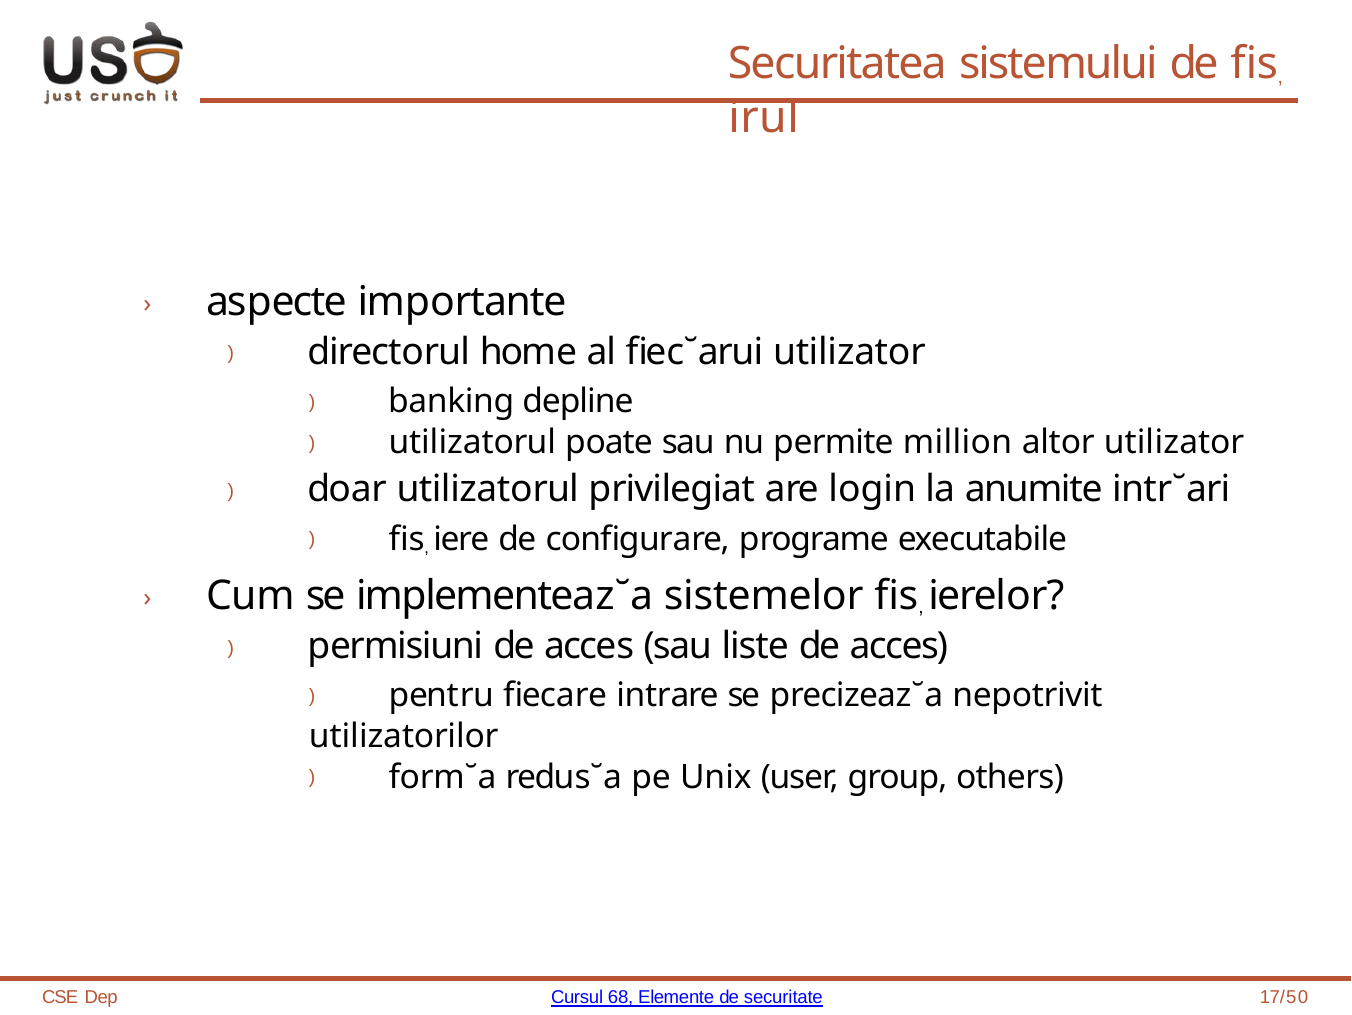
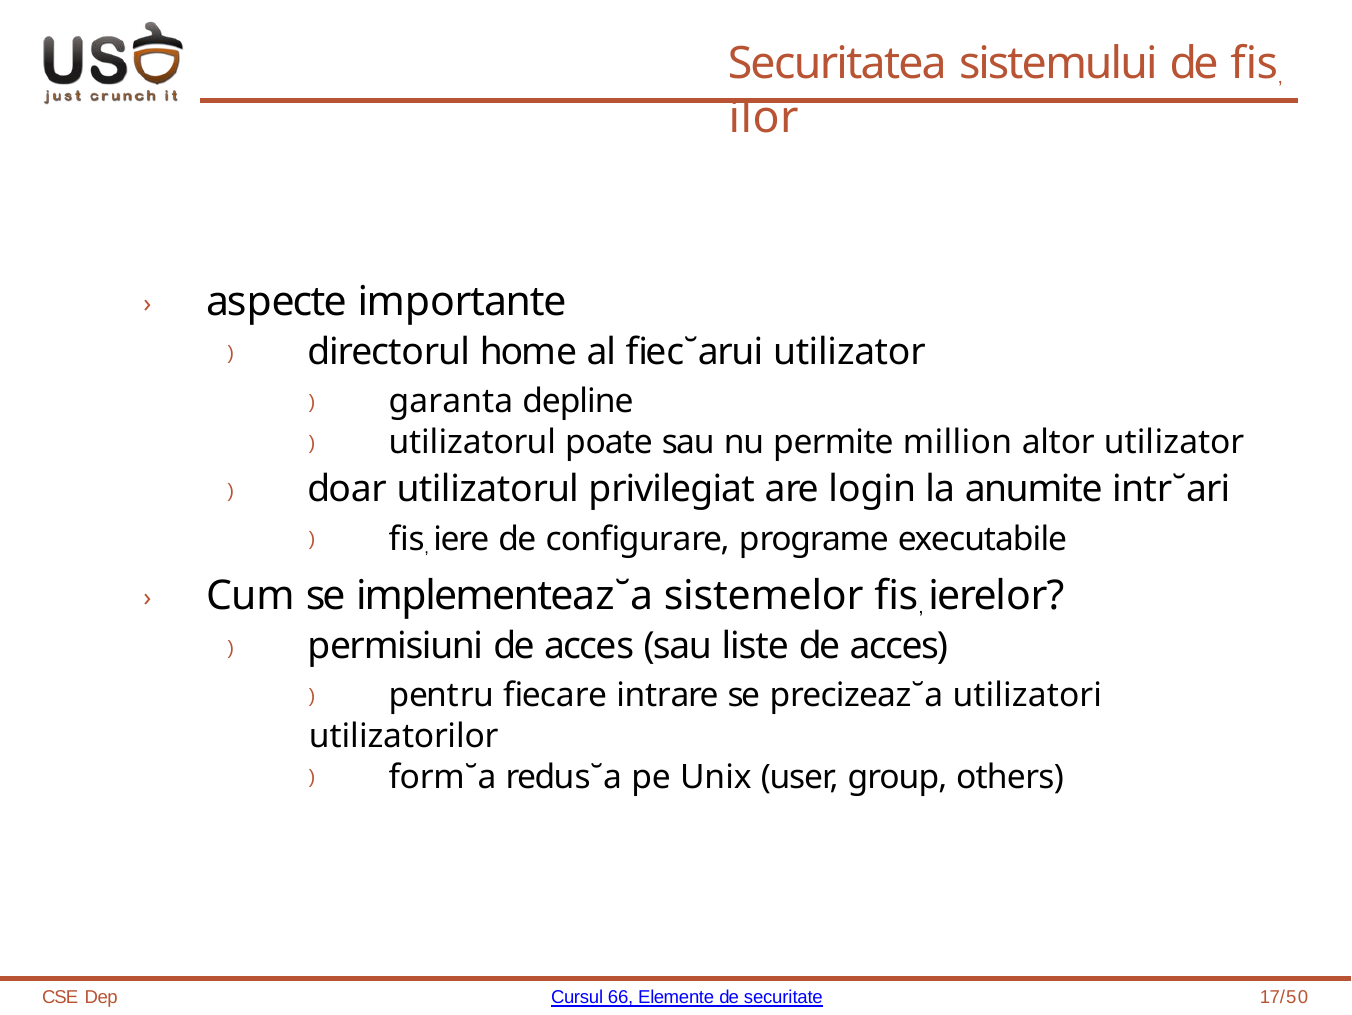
irul: irul -> ilor
banking: banking -> garanta
nepotrivit: nepotrivit -> utilizatori
68: 68 -> 66
